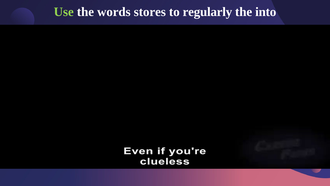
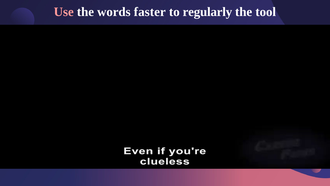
Use colour: light green -> pink
stores: stores -> faster
into: into -> tool
